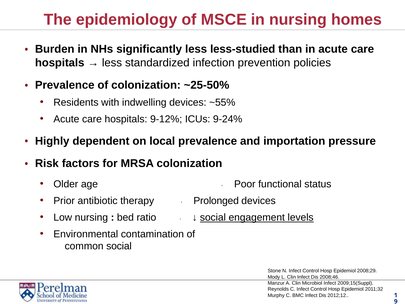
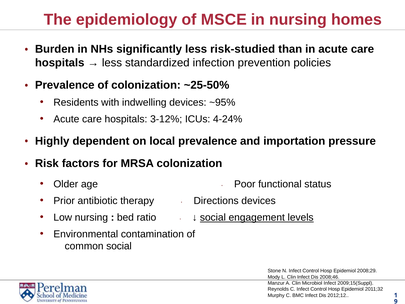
less-studied: less-studied -> risk-studied
~55%: ~55% -> ~95%
9-12%: 9-12% -> 3-12%
9-24%: 9-24% -> 4-24%
Prolonged: Prolonged -> Directions
